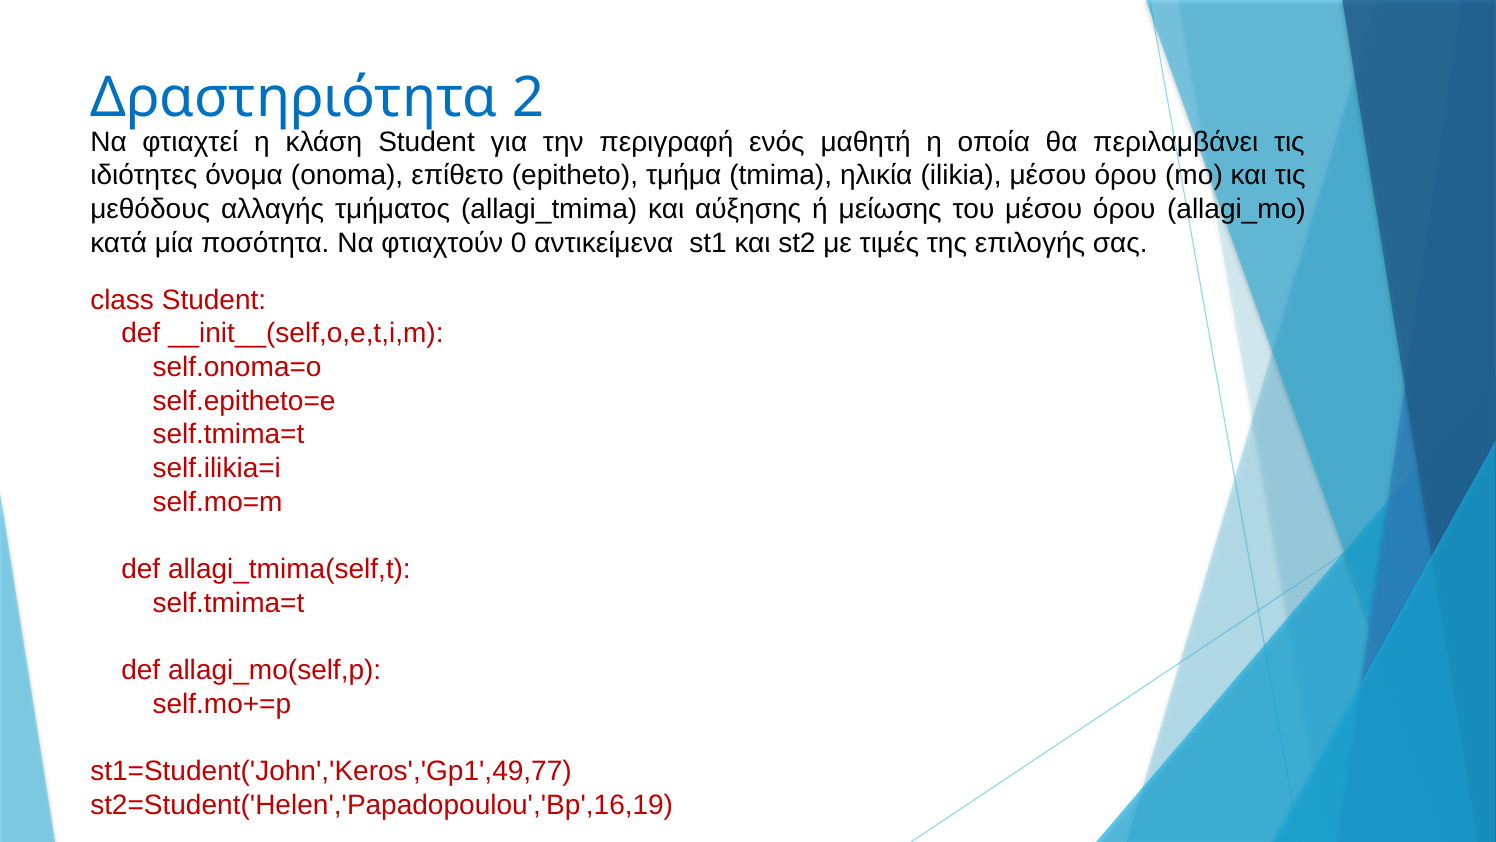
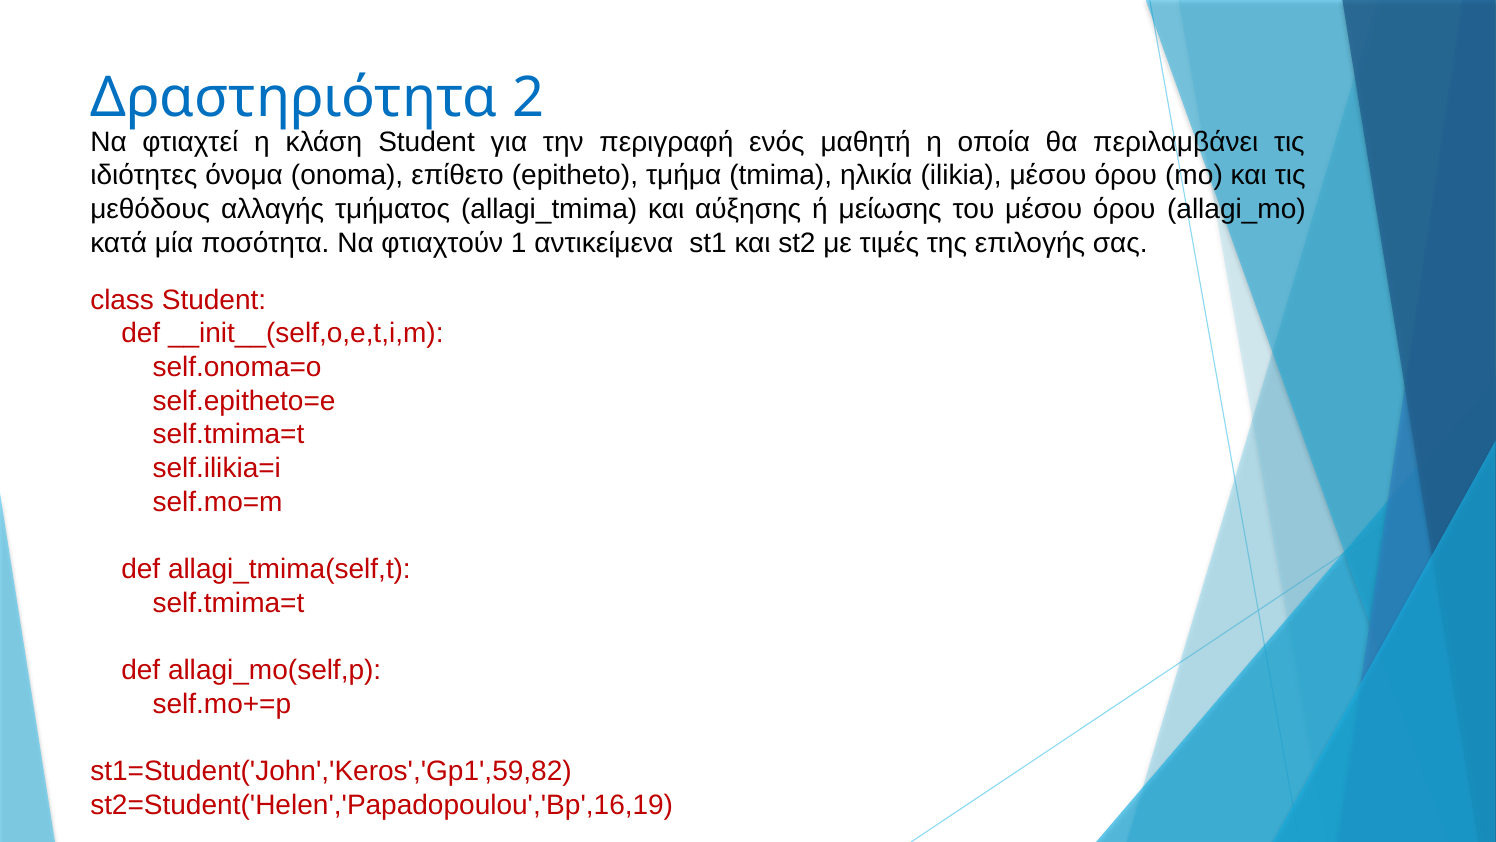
0: 0 -> 1
st1=Student('John','Keros','Gp1',49,77: st1=Student('John','Keros','Gp1',49,77 -> st1=Student('John','Keros','Gp1',59,82
